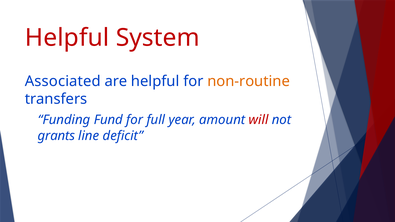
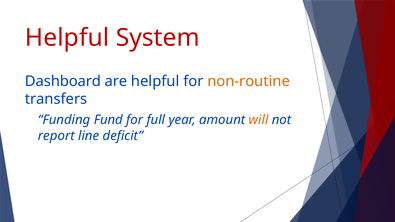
Associated: Associated -> Dashboard
will colour: red -> orange
grants: grants -> report
